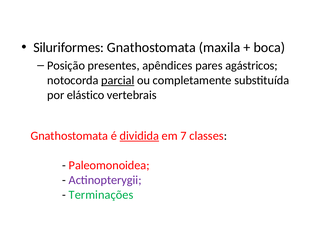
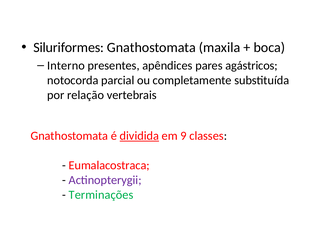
Posição: Posição -> Interno
parcial underline: present -> none
elástico: elástico -> relação
7: 7 -> 9
Paleomonoidea: Paleomonoidea -> Eumalacostraca
